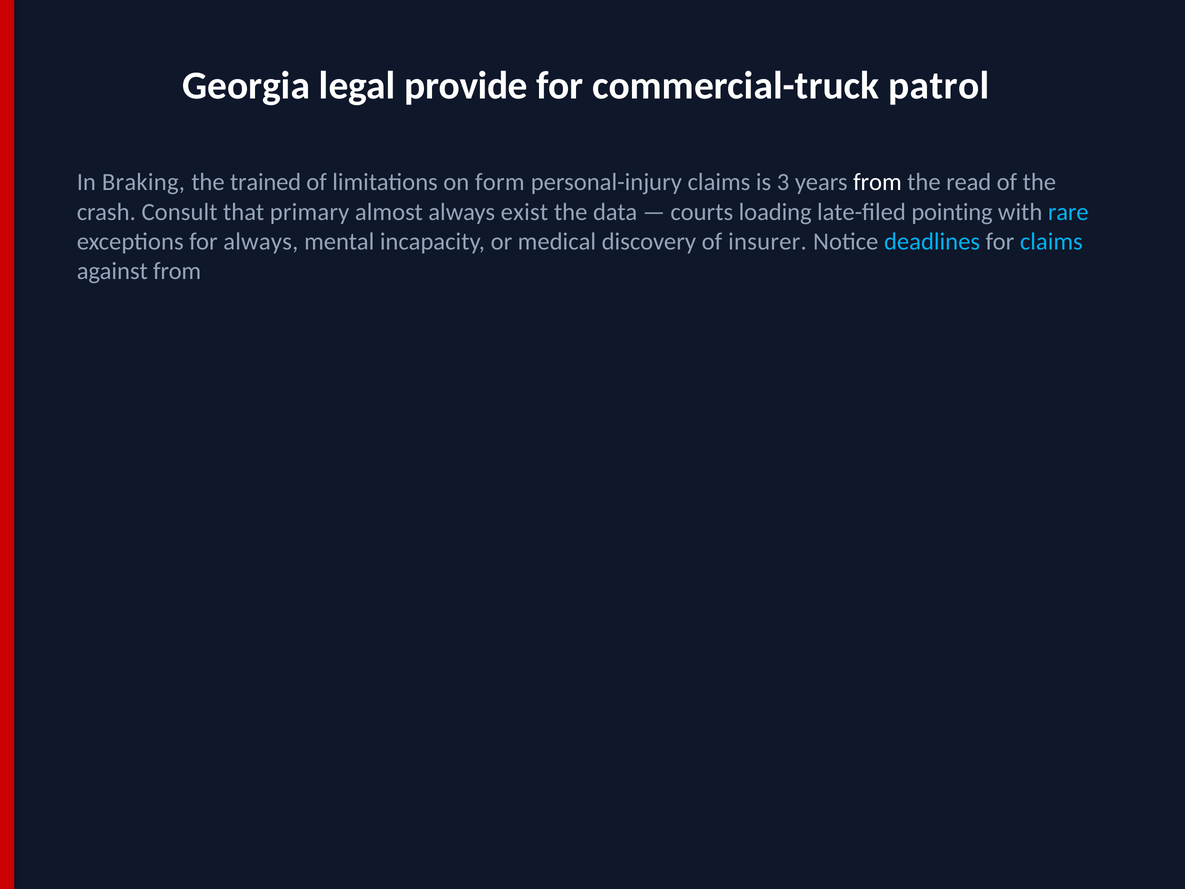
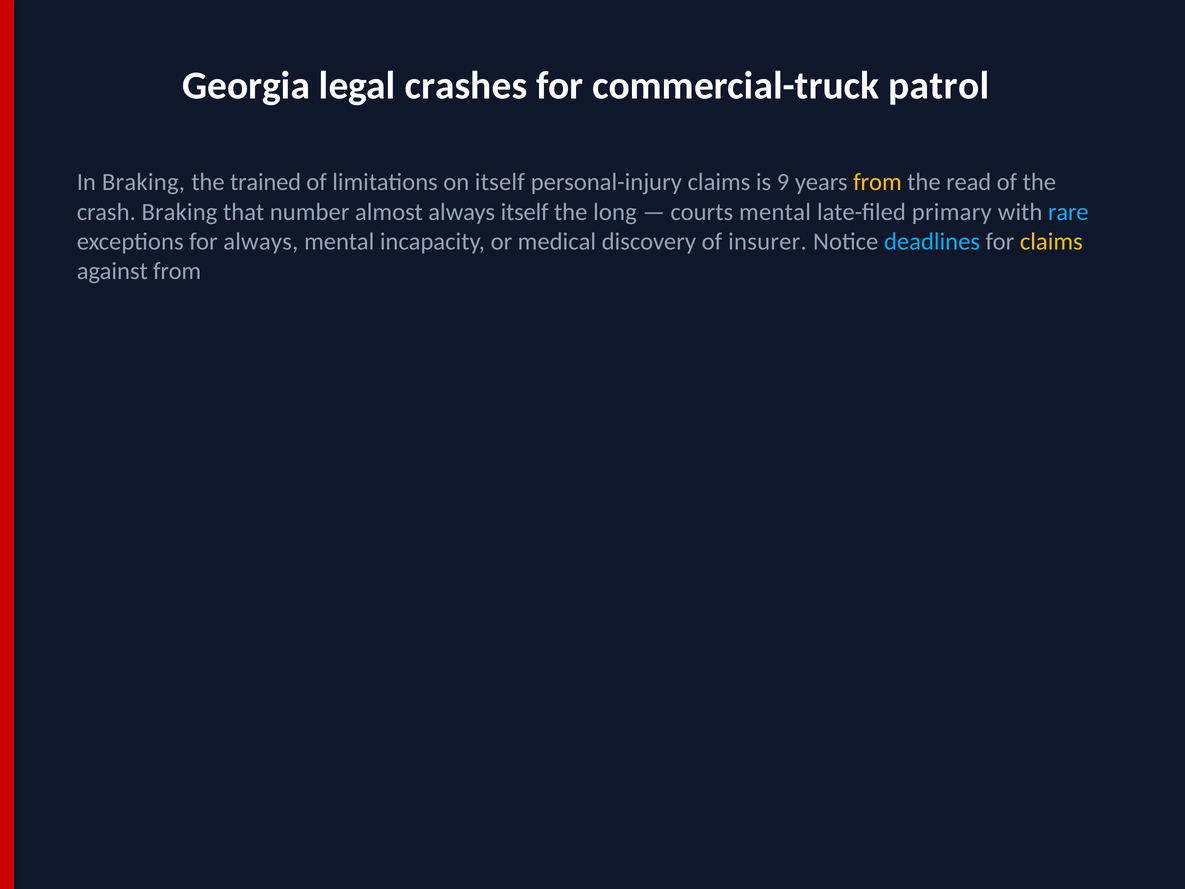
provide: provide -> crashes
on form: form -> itself
3: 3 -> 9
from at (877, 182) colour: white -> yellow
crash Consult: Consult -> Braking
primary: primary -> number
always exist: exist -> itself
data: data -> long
courts loading: loading -> mental
pointing: pointing -> primary
claims at (1051, 242) colour: light blue -> yellow
